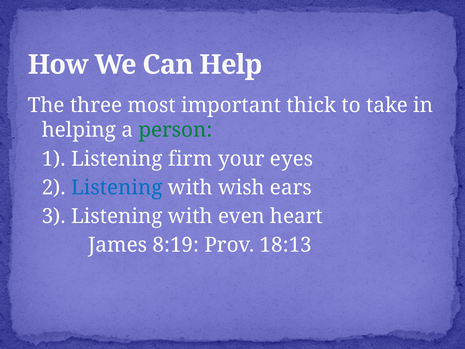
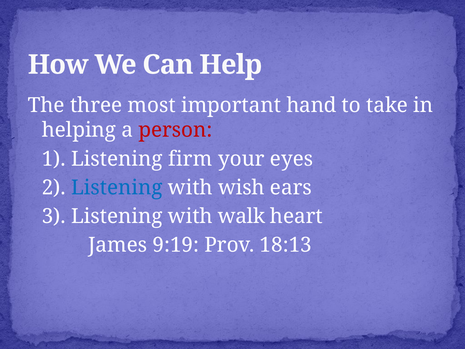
thick: thick -> hand
person colour: green -> red
even: even -> walk
8:19: 8:19 -> 9:19
